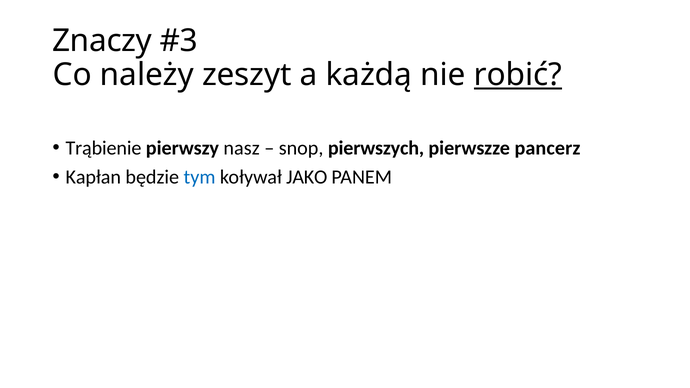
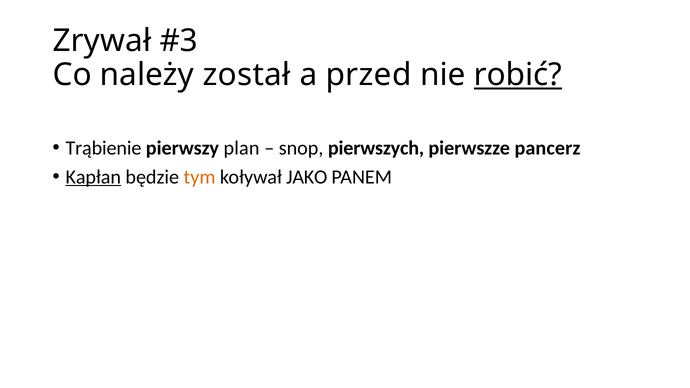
Znaczy: Znaczy -> Zrywał
zeszyt: zeszyt -> został
każdą: każdą -> przed
nasz: nasz -> plan
Kapłan underline: none -> present
tym colour: blue -> orange
